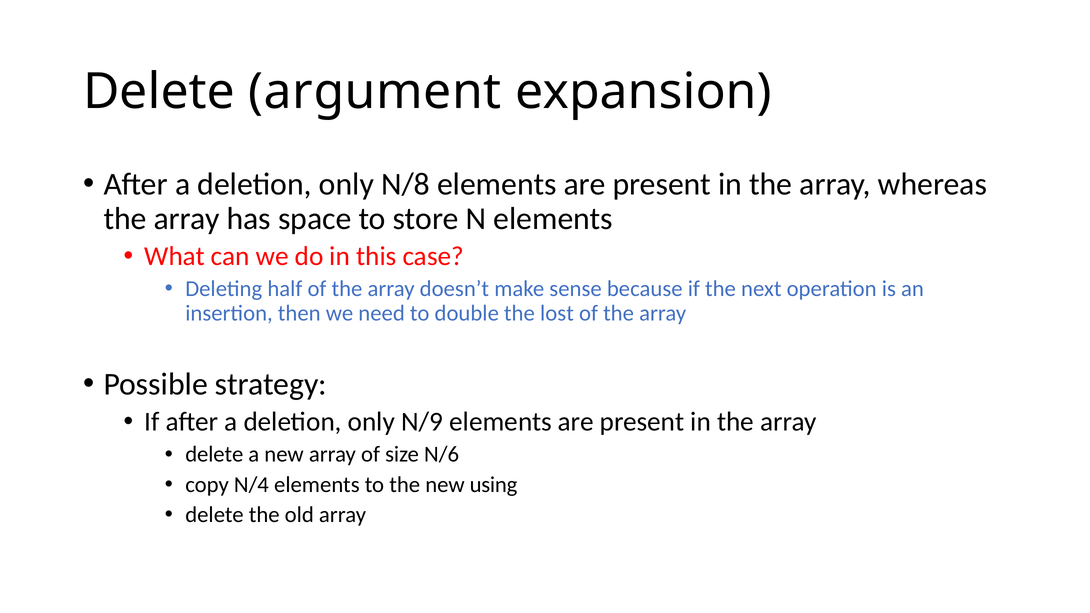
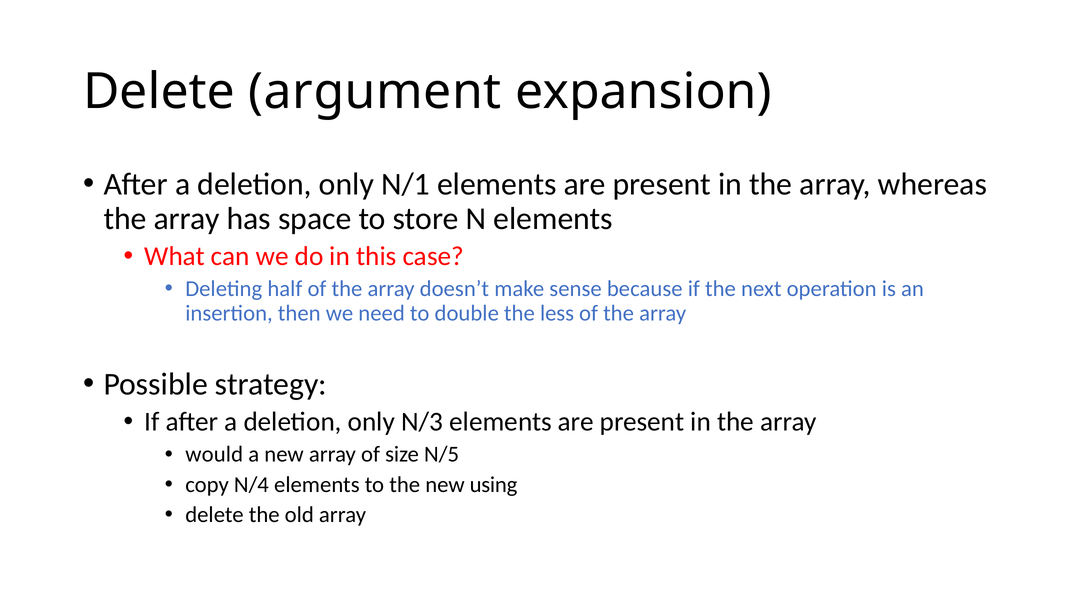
N/8: N/8 -> N/1
lost: lost -> less
N/9: N/9 -> N/3
delete at (214, 455): delete -> would
N/6: N/6 -> N/5
